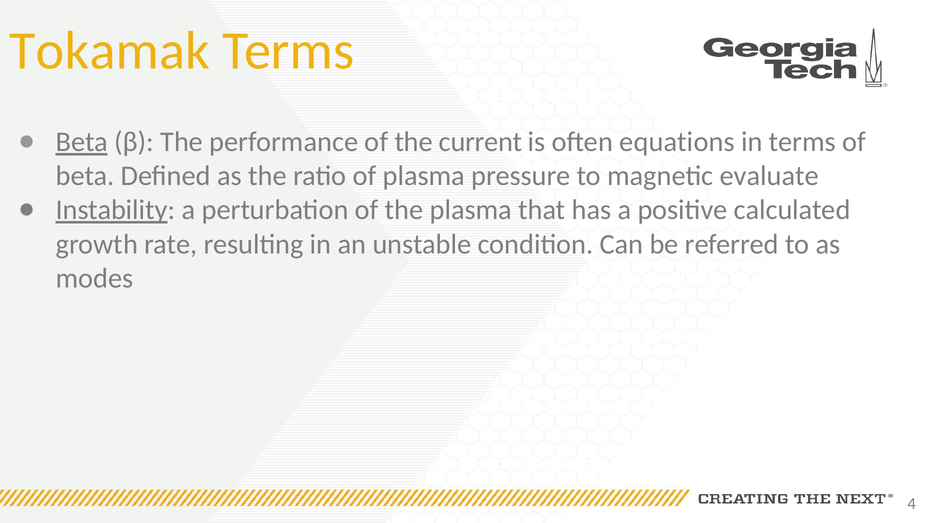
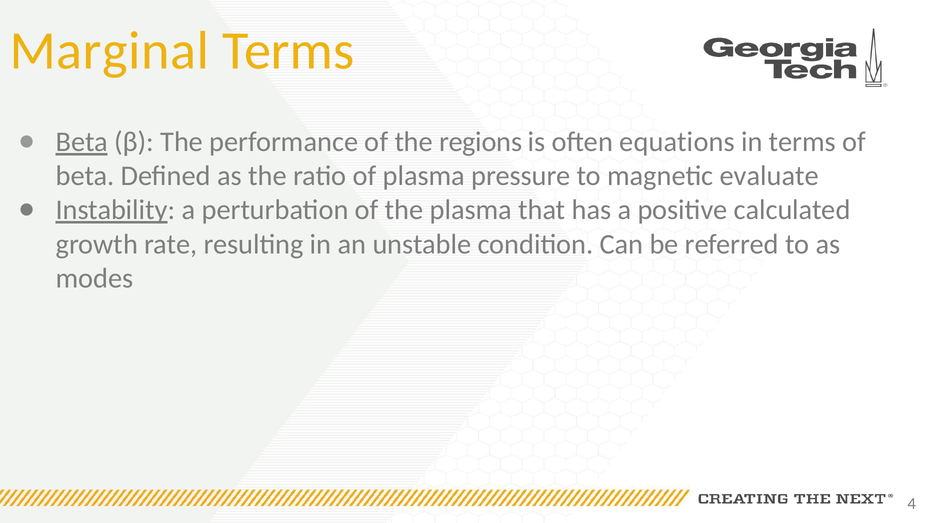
Tokamak: Tokamak -> Marginal
current: current -> regions
